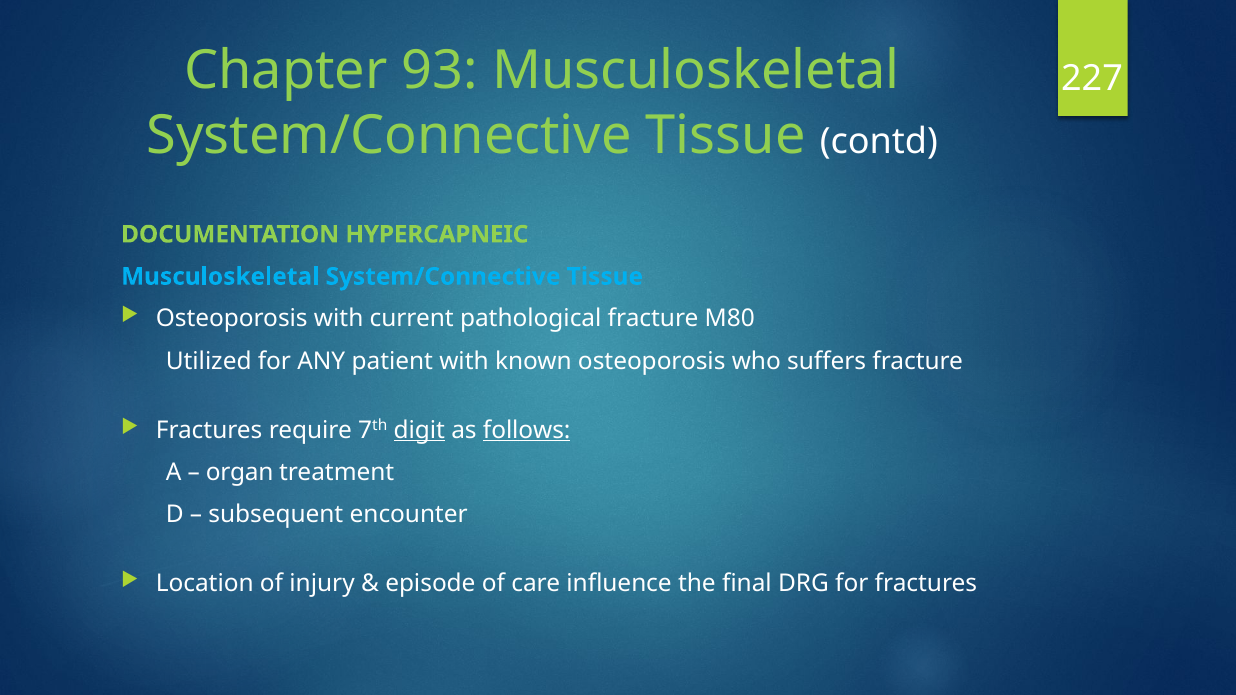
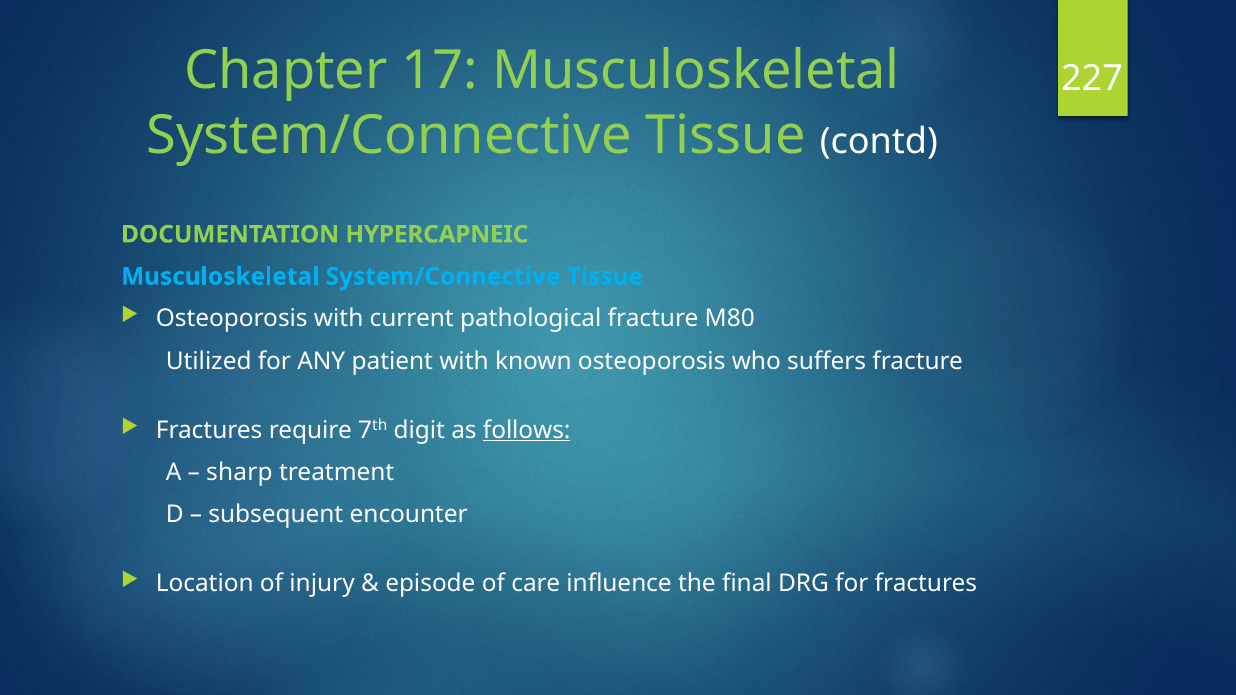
93: 93 -> 17
digit underline: present -> none
organ: organ -> sharp
